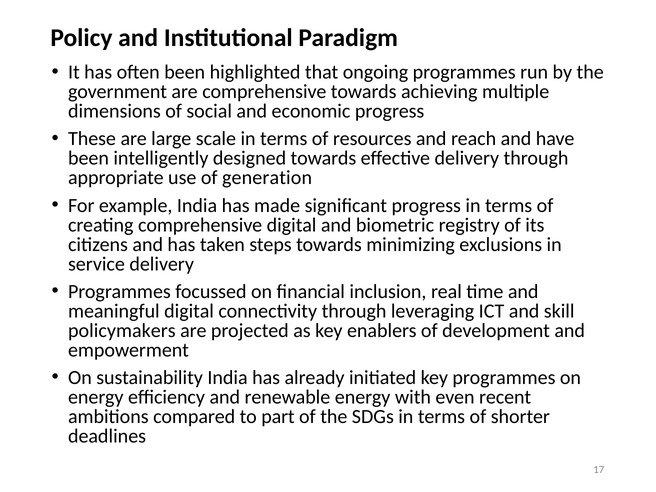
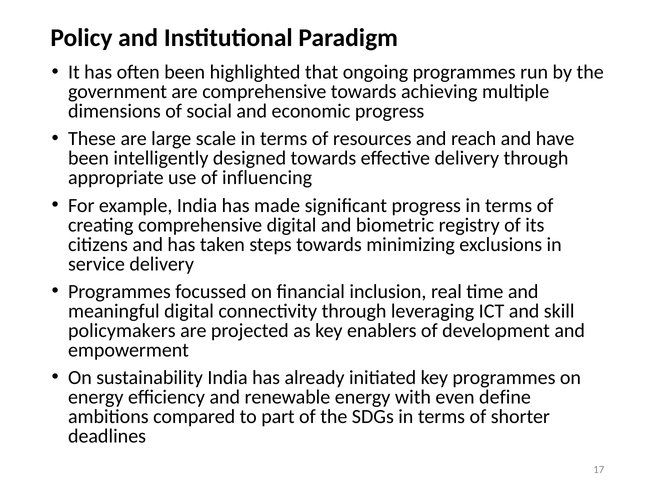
generation: generation -> influencing
recent: recent -> define
